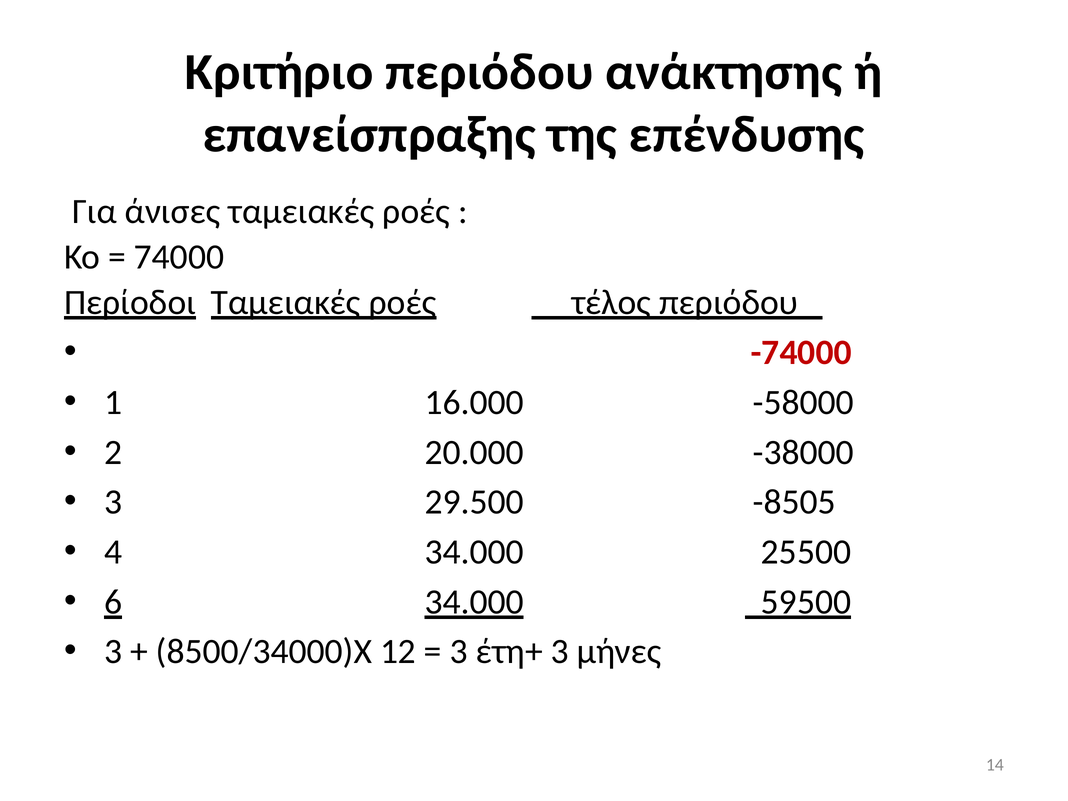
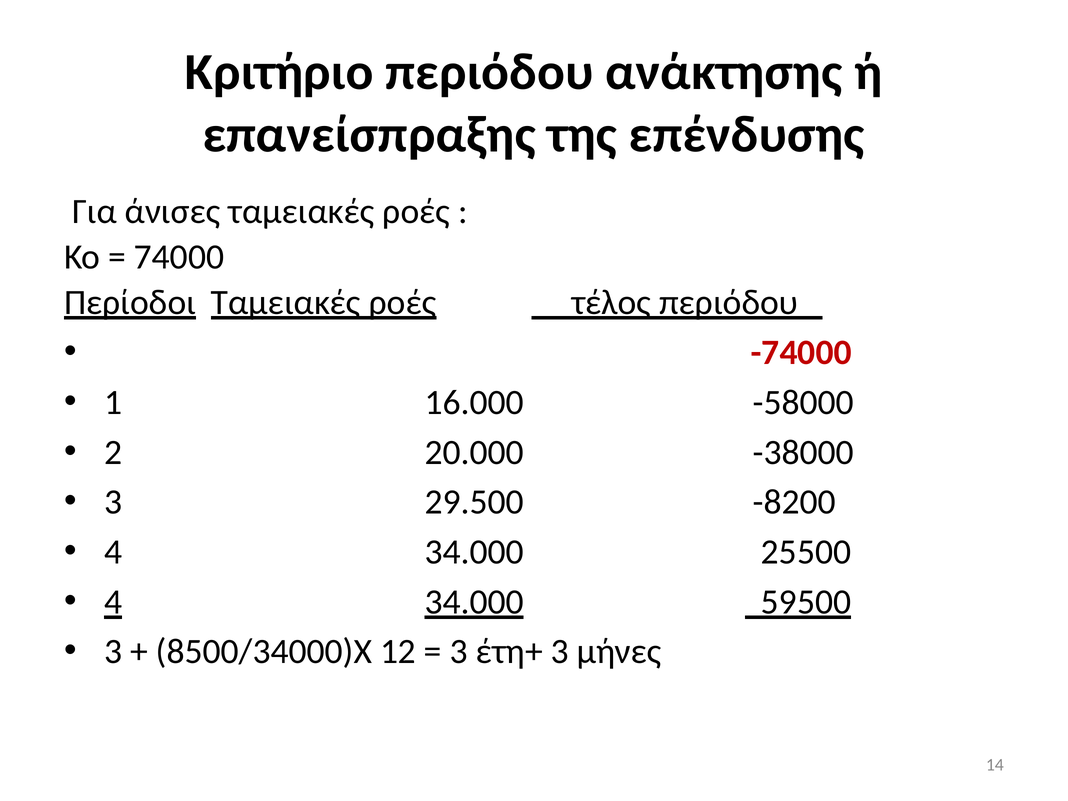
-8505: -8505 -> -8200
6 at (113, 602): 6 -> 4
